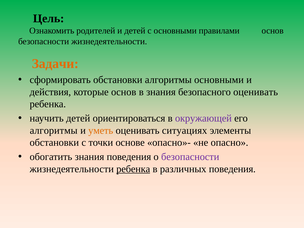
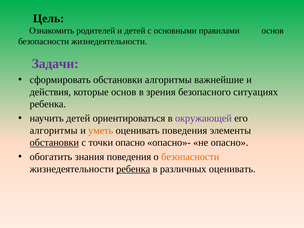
Задачи colour: orange -> purple
алгоритмы основными: основными -> важнейшие
в знания: знания -> зрения
безопасного оценивать: оценивать -> ситуациях
оценивать ситуациях: ситуациях -> поведения
обстановки at (54, 143) underline: none -> present
точки основе: основе -> опасно
безопасности at (190, 157) colour: purple -> orange
различных поведения: поведения -> оценивать
